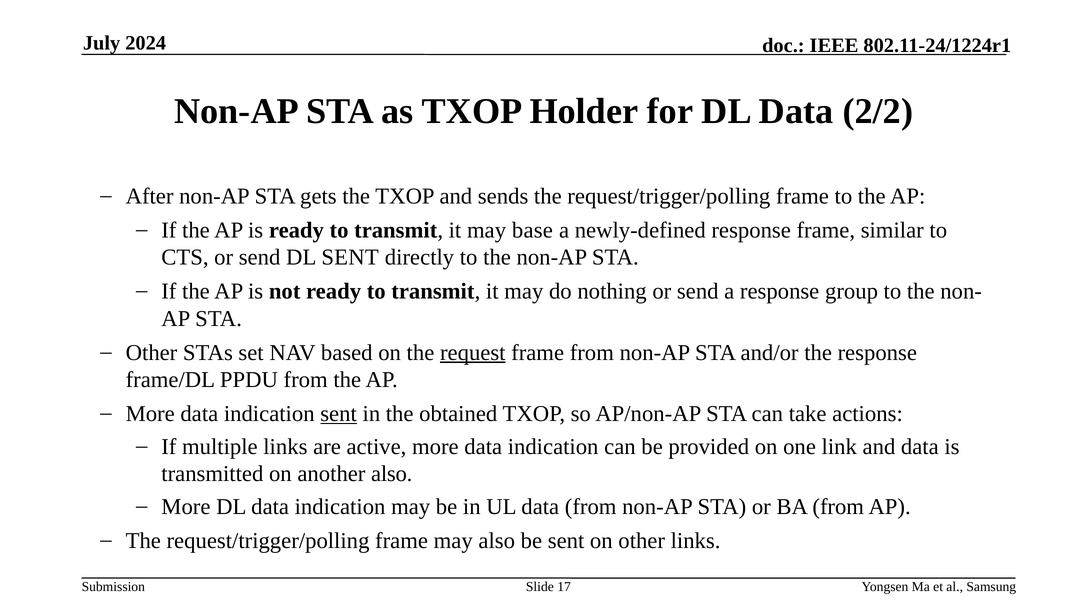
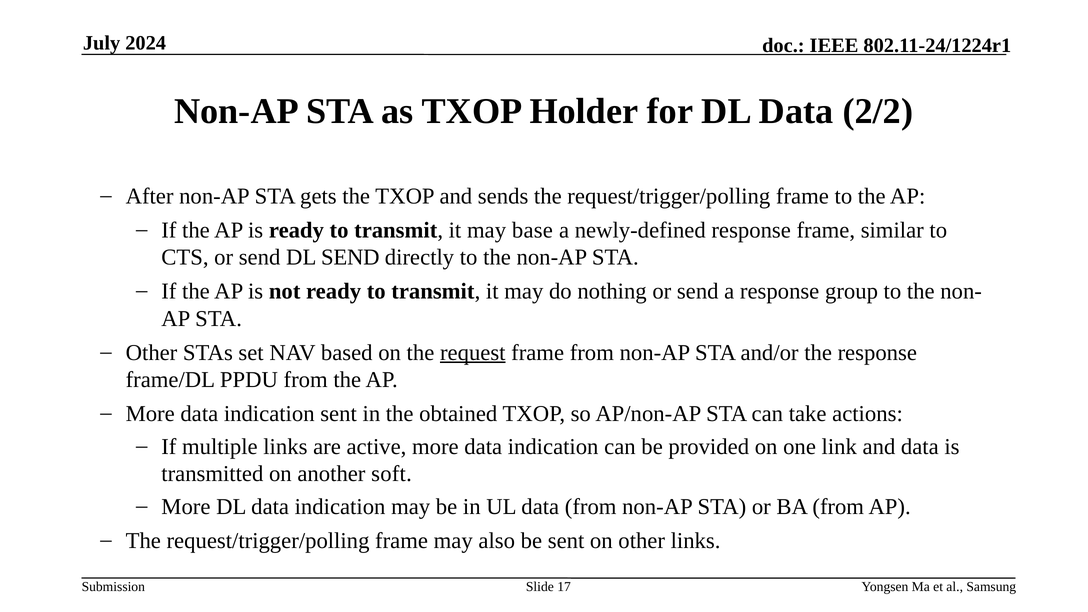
DL SENT: SENT -> SEND
sent at (339, 414) underline: present -> none
another also: also -> soft
